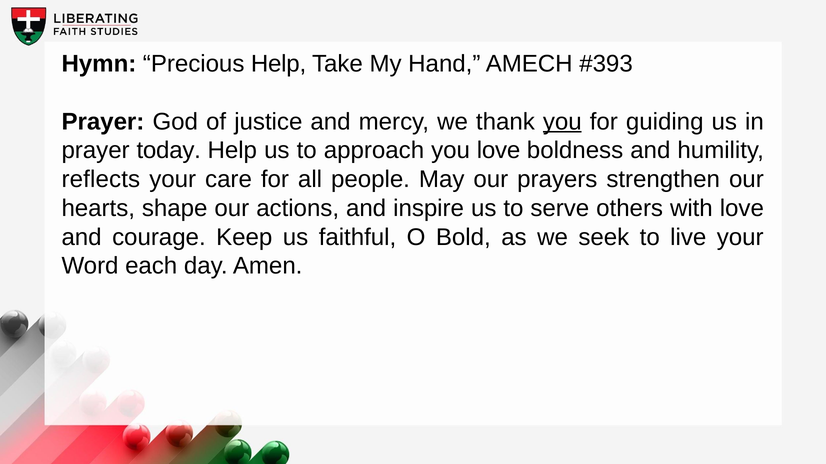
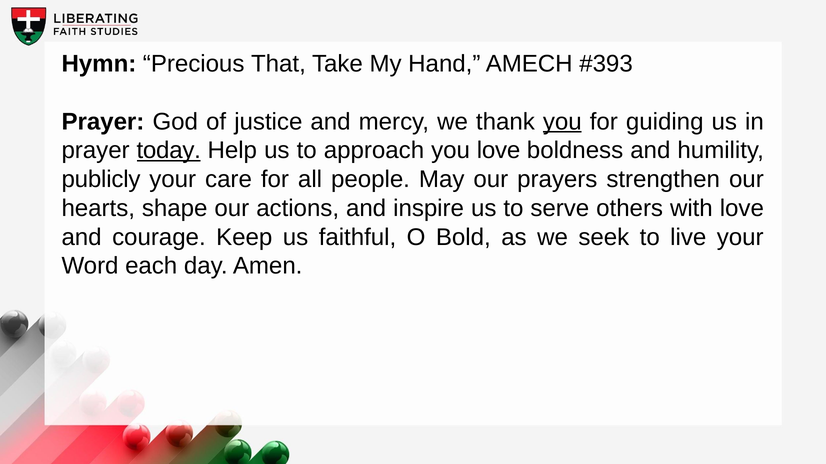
Precious Help: Help -> That
today underline: none -> present
reflects: reflects -> publicly
